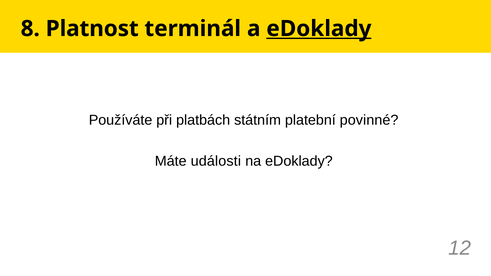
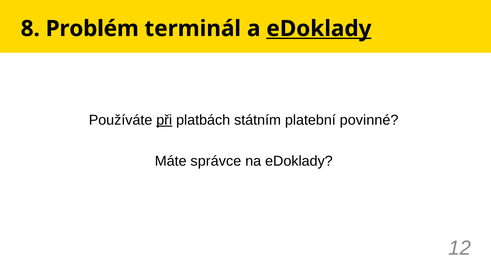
Platnost: Platnost -> Problém
při underline: none -> present
události: události -> správce
